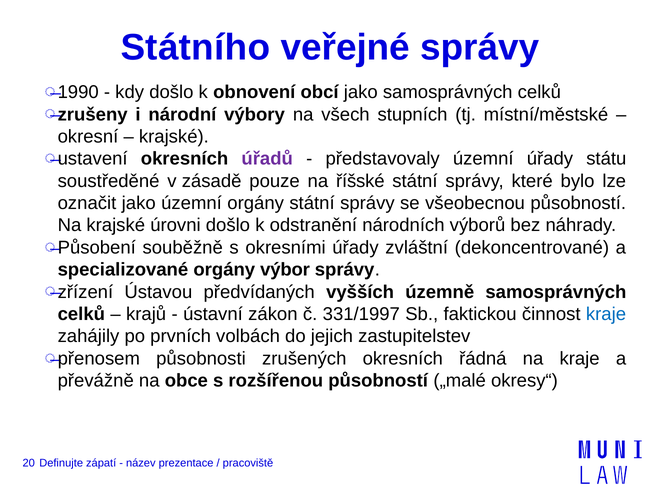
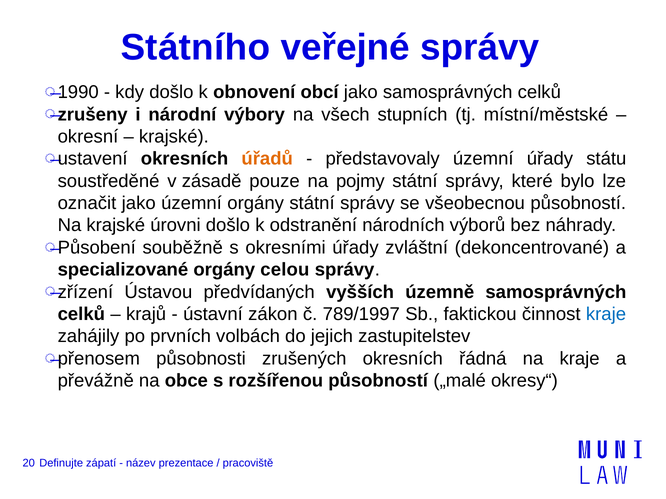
úřadů colour: purple -> orange
říšské: říšské -> pojmy
výbor: výbor -> celou
331/1997: 331/1997 -> 789/1997
